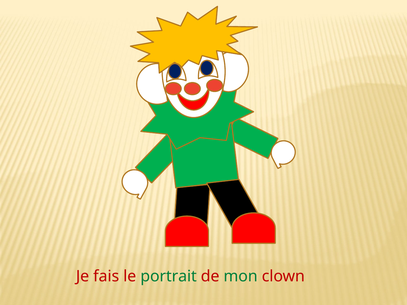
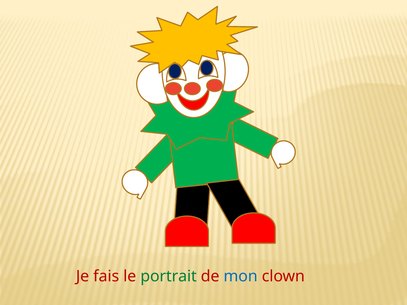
mon colour: green -> blue
